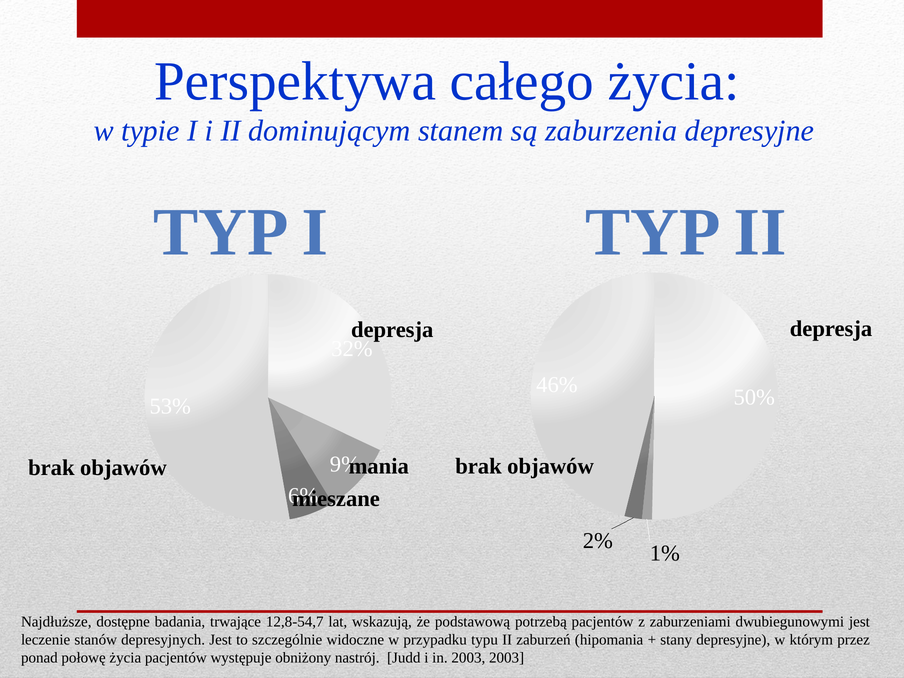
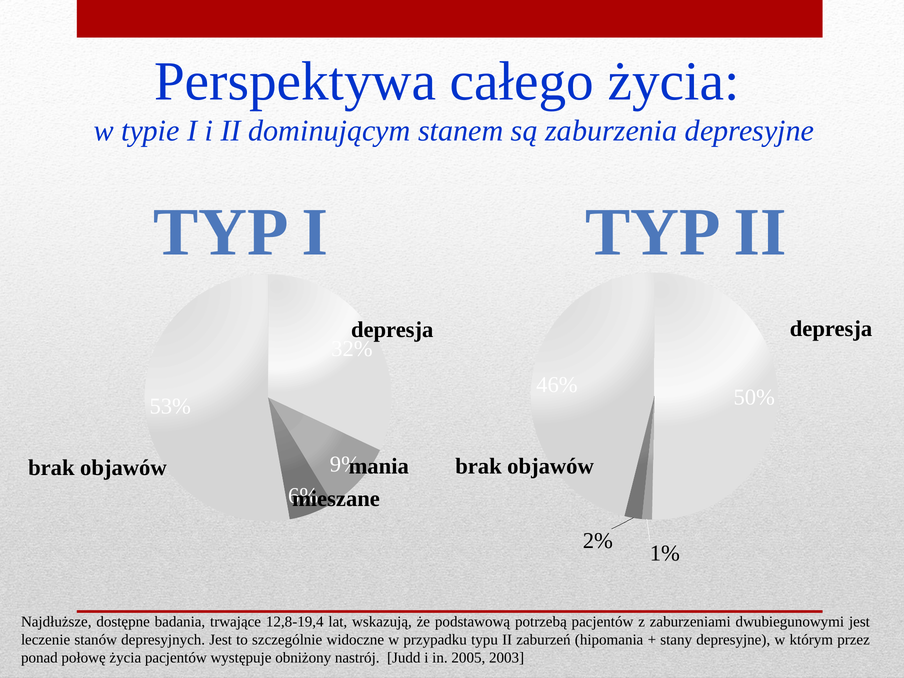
12,8-54,7: 12,8-54,7 -> 12,8-19,4
in 2003: 2003 -> 2005
